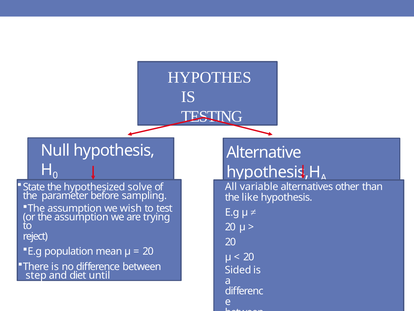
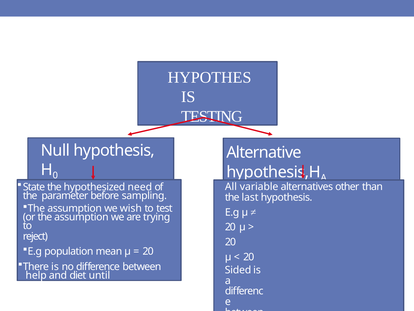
solve: solve -> need
like: like -> last
step: step -> help
